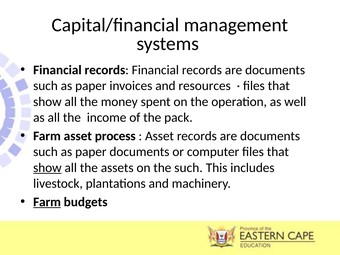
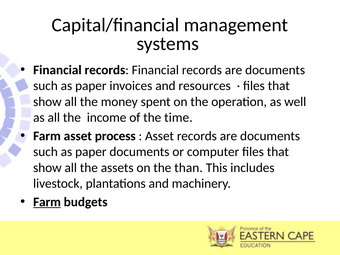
pack: pack -> time
show at (47, 168) underline: present -> none
the such: such -> than
